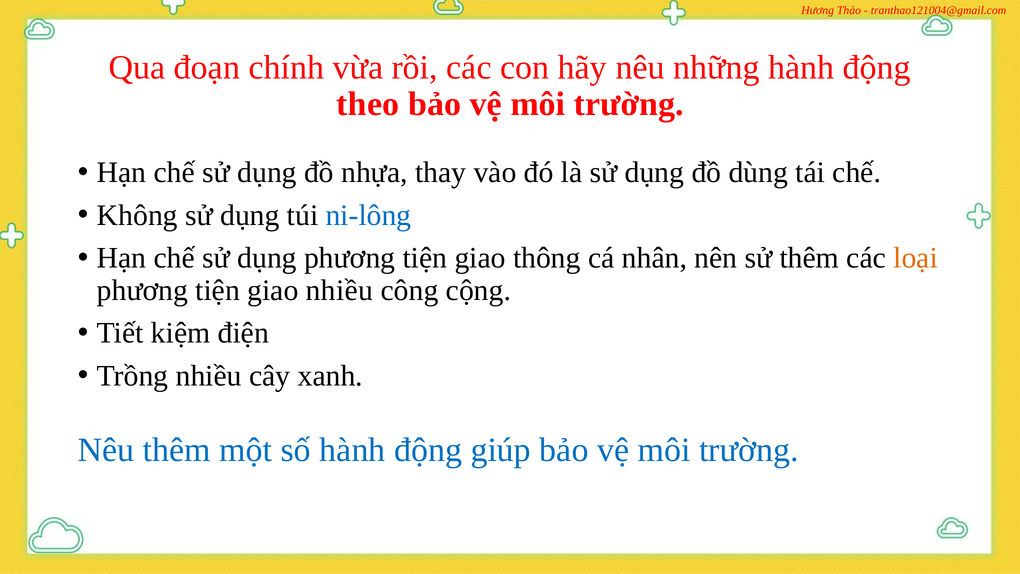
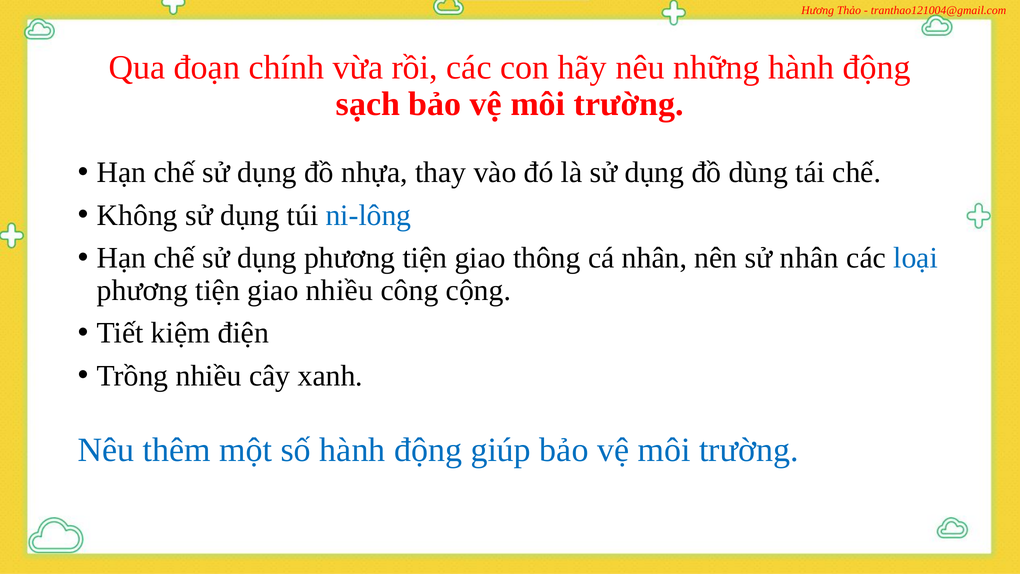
theo: theo -> sạch
sử thêm: thêm -> nhân
loại colour: orange -> blue
